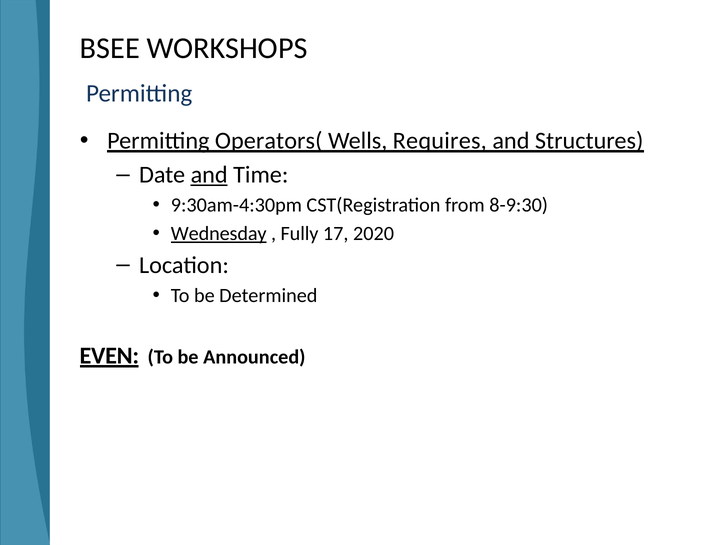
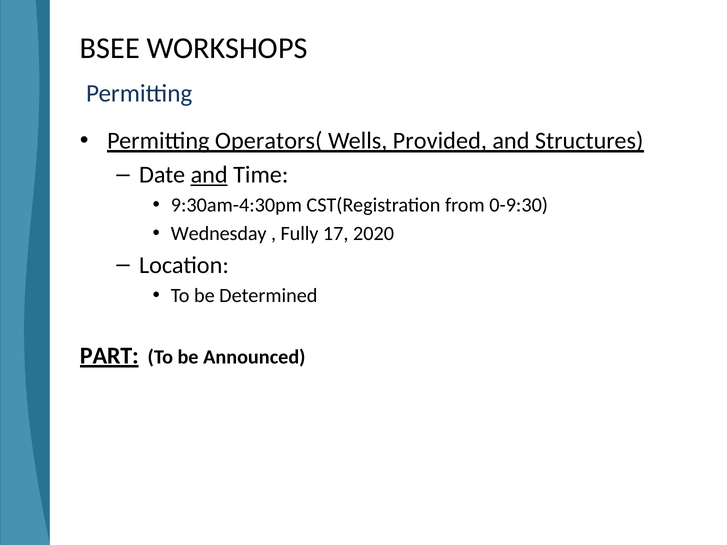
Requires: Requires -> Provided
8-9:30: 8-9:30 -> 0-9:30
Wednesday underline: present -> none
EVEN: EVEN -> PART
